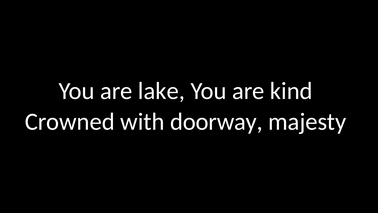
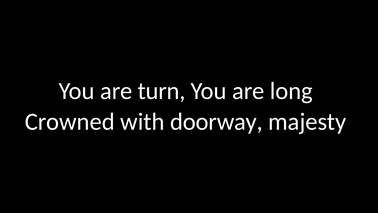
lake: lake -> turn
kind: kind -> long
